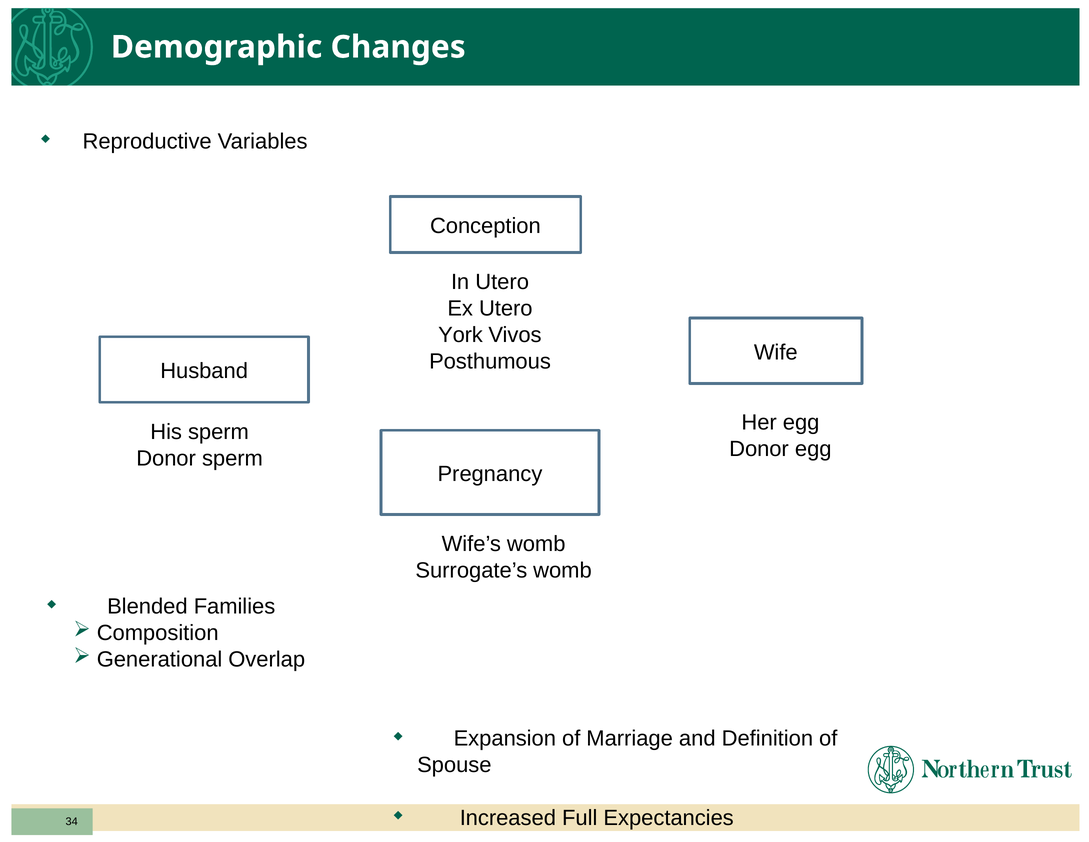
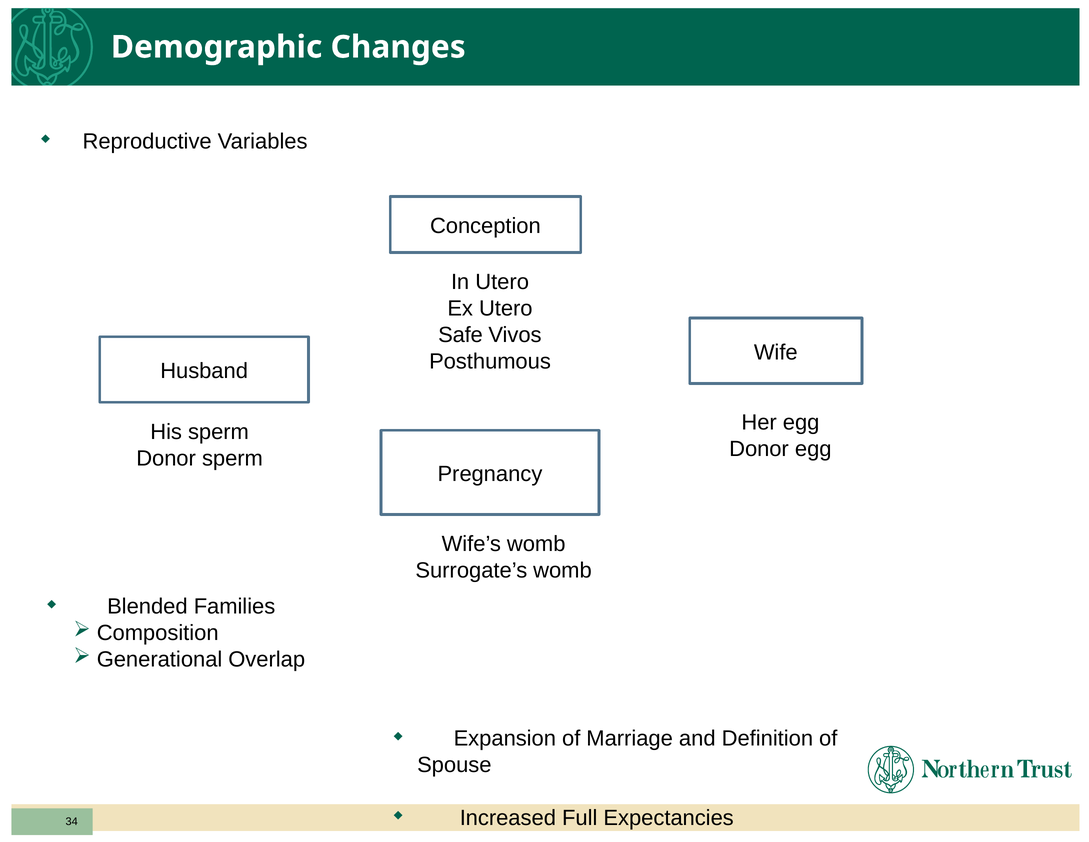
York: York -> Safe
